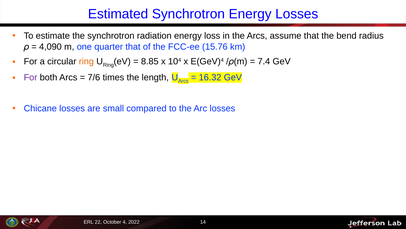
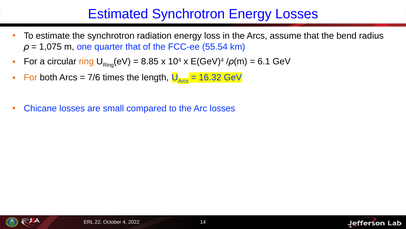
4,090: 4,090 -> 1,075
15.76: 15.76 -> 55.54
7.4: 7.4 -> 6.1
For at (31, 77) colour: purple -> orange
